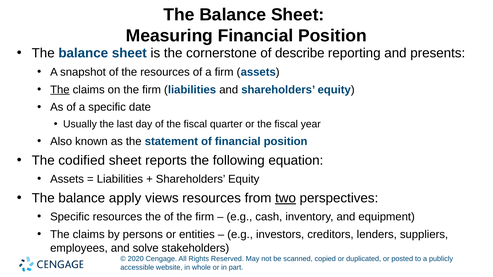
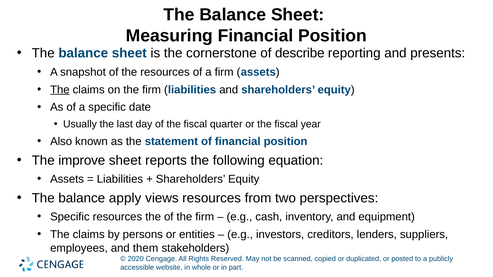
codified: codified -> improve
two underline: present -> none
solve: solve -> them
